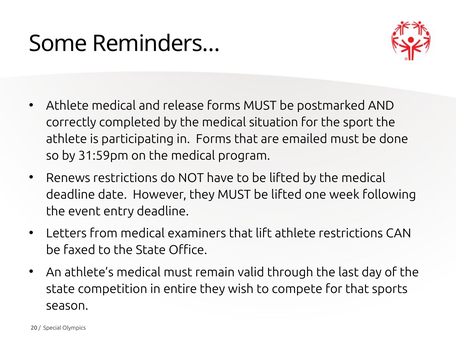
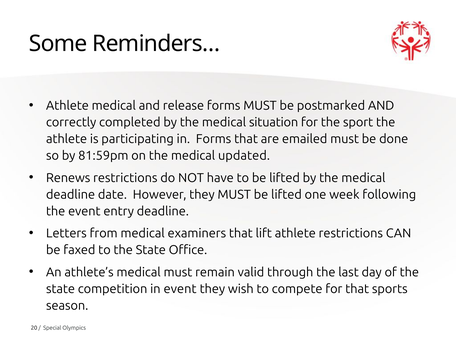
31:59pm: 31:59pm -> 81:59pm
program: program -> updated
in entire: entire -> event
